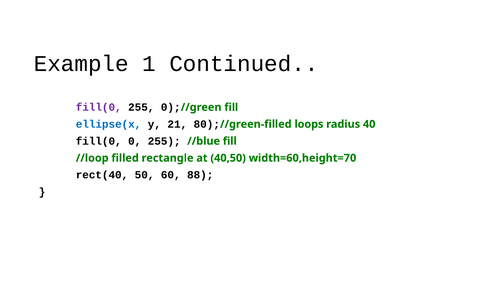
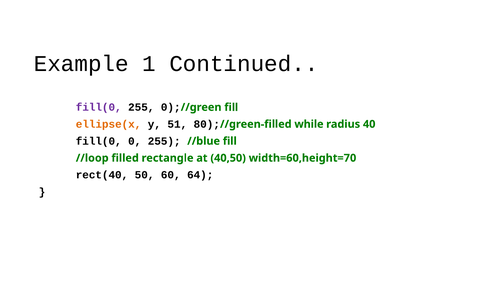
ellipse(x colour: blue -> orange
21: 21 -> 51
loops: loops -> while
88: 88 -> 64
